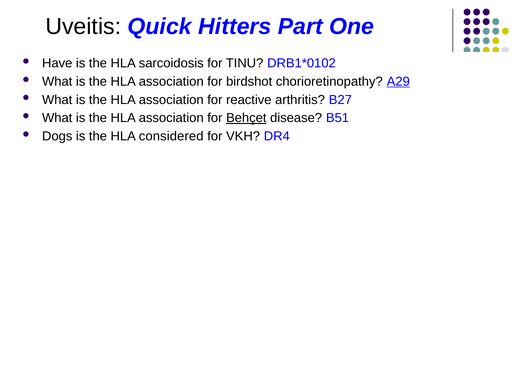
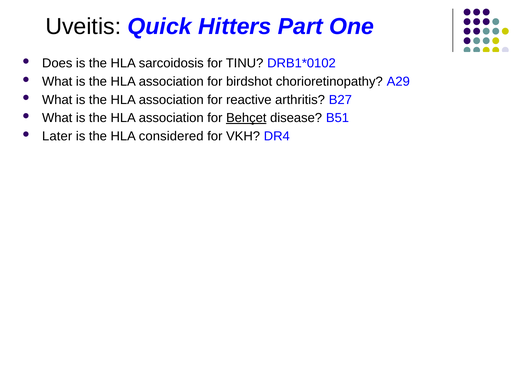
Have: Have -> Does
A29 underline: present -> none
Dogs: Dogs -> Later
